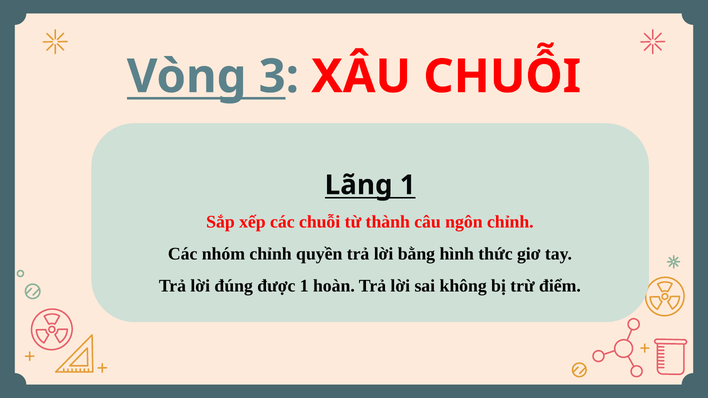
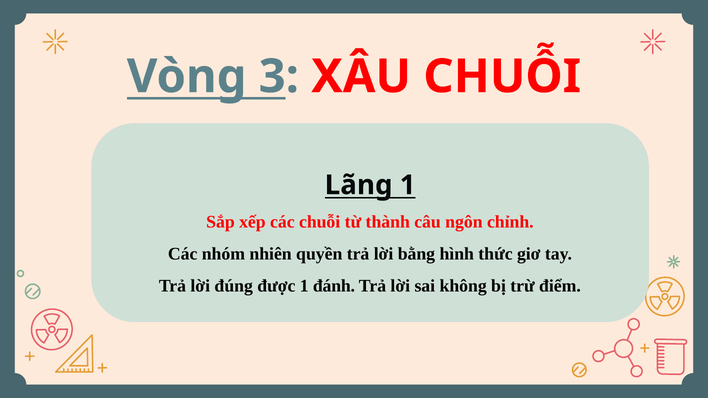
nhóm chỉnh: chỉnh -> nhiên
hoàn: hoàn -> đánh
